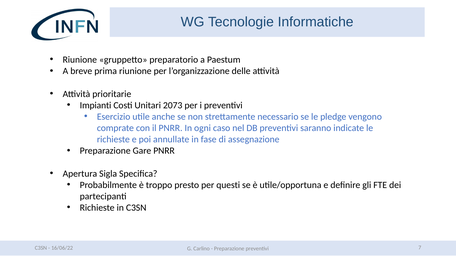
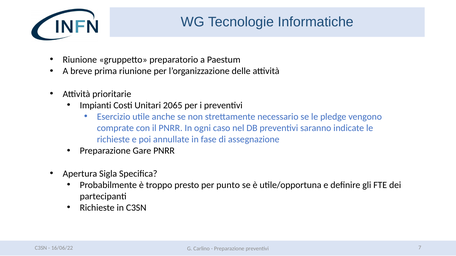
2073: 2073 -> 2065
questi: questi -> punto
